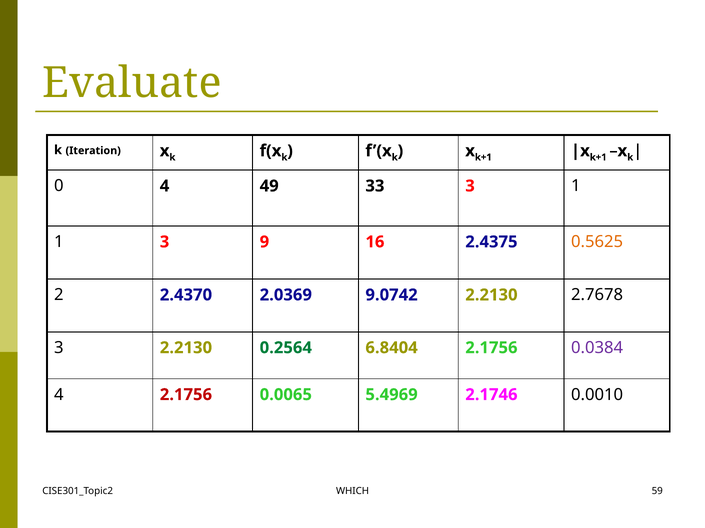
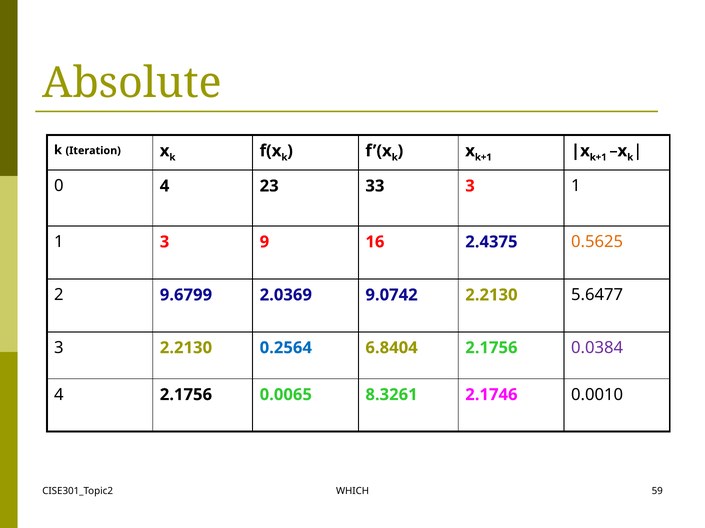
Evaluate: Evaluate -> Absolute
49: 49 -> 23
2.4370: 2.4370 -> 9.6799
2.7678: 2.7678 -> 5.6477
0.2564 colour: green -> blue
2.1756 at (186, 395) colour: red -> black
5.4969: 5.4969 -> 8.3261
